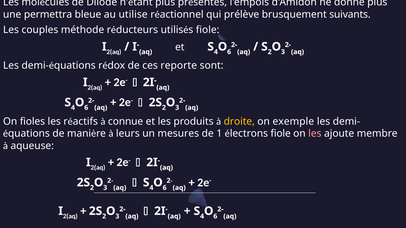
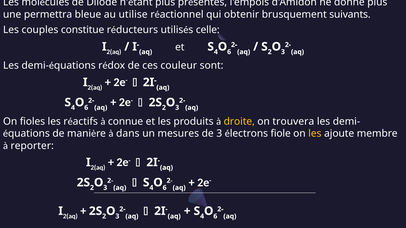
prélève: prélève -> obtenir
méthode: méthode -> constitue
fiole at (208, 30): fiole -> celle
reporte: reporte -> couleur
exemple: exemple -> trouvera
leurs: leurs -> dans
de 1: 1 -> 3
les at (315, 134) colour: pink -> yellow
aqueuse: aqueuse -> reporter
